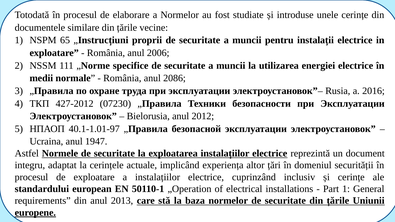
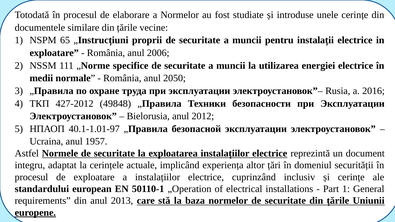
2086: 2086 -> 2050
07230: 07230 -> 49848
1947: 1947 -> 1957
